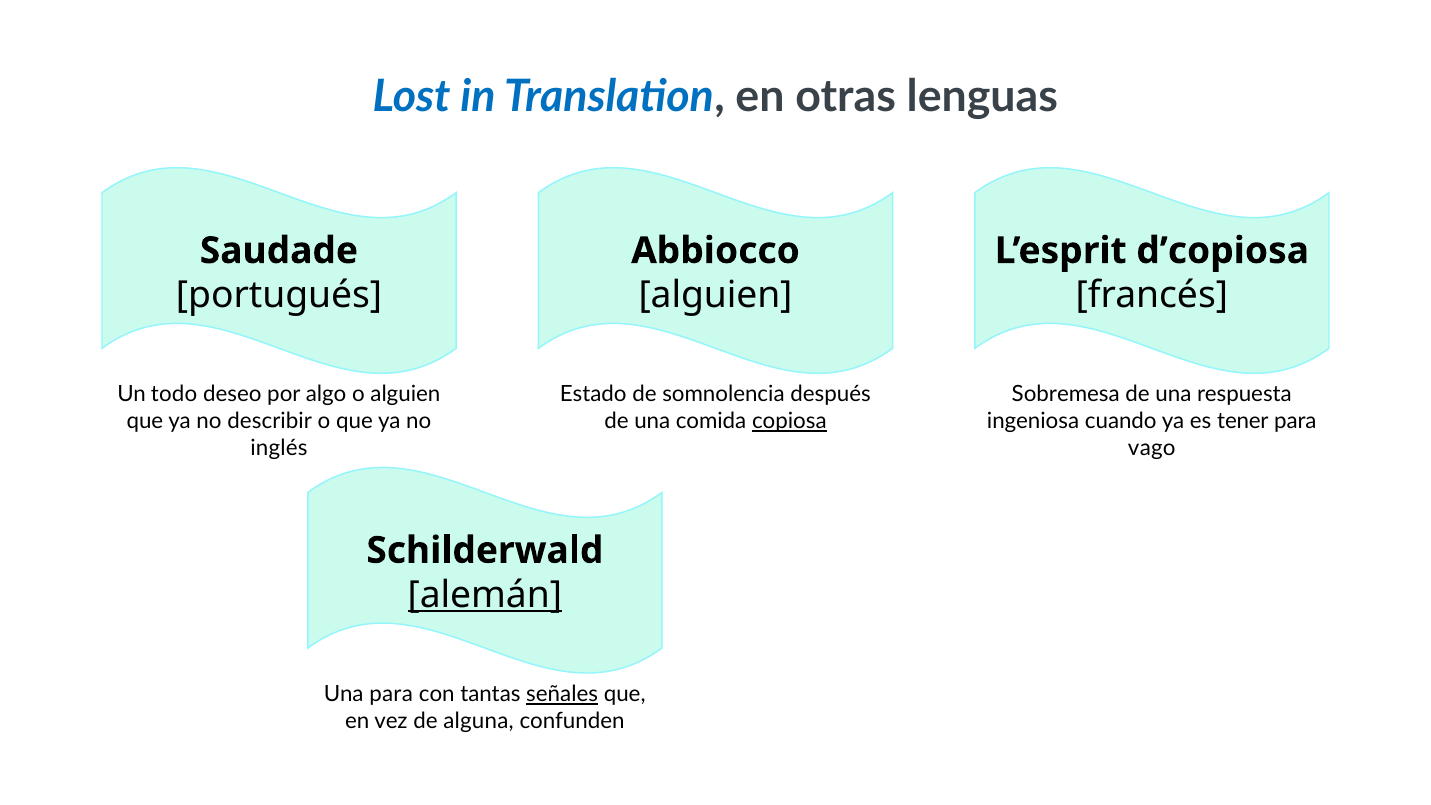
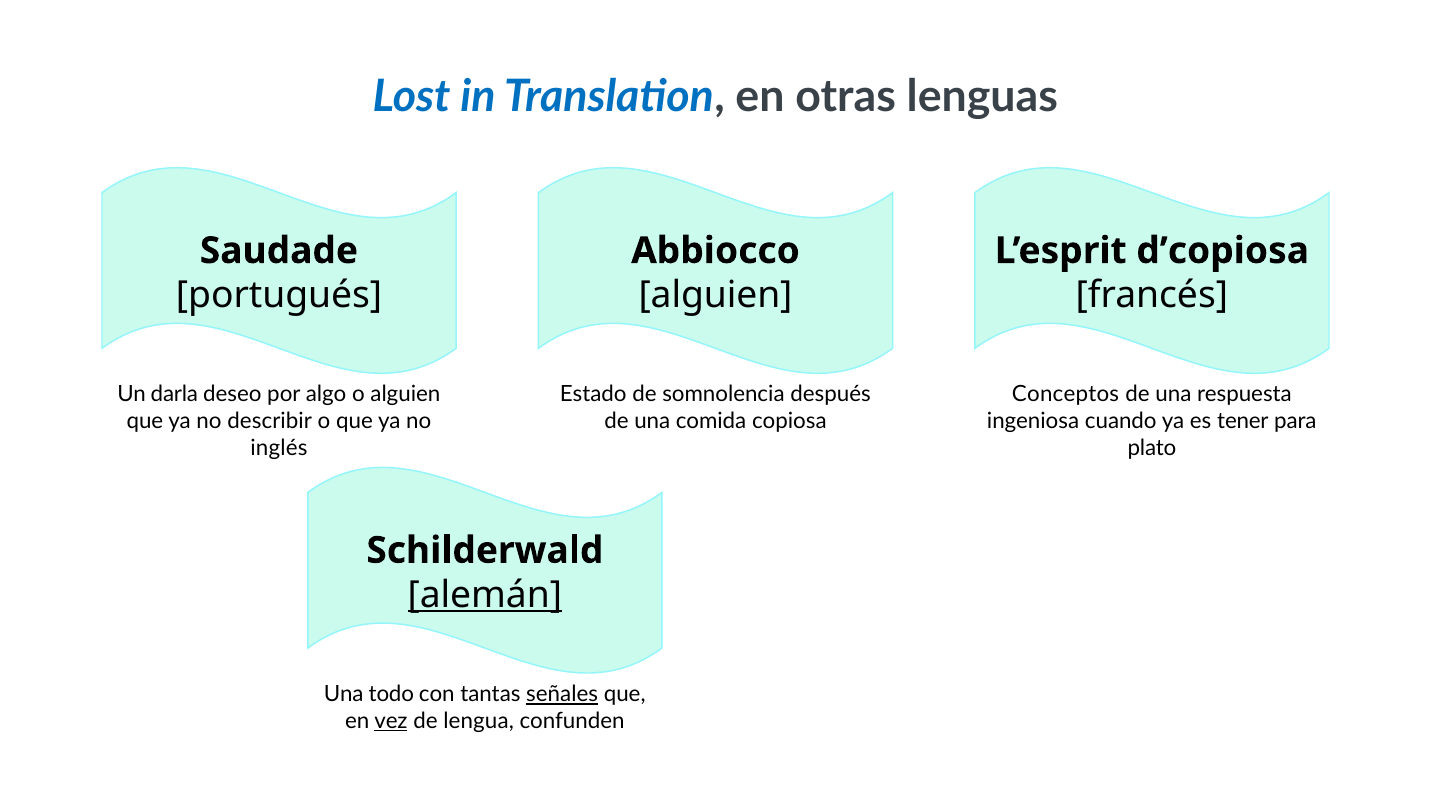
todo: todo -> darla
Sobremesa: Sobremesa -> Conceptos
copiosa underline: present -> none
vago: vago -> plato
Una para: para -> todo
vez underline: none -> present
alguna: alguna -> lengua
